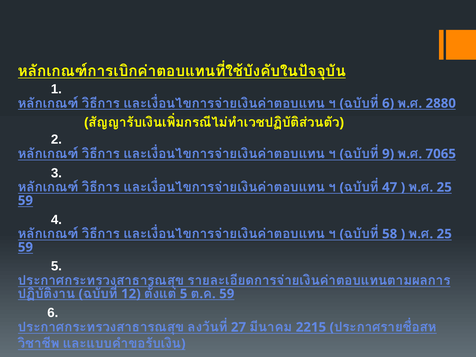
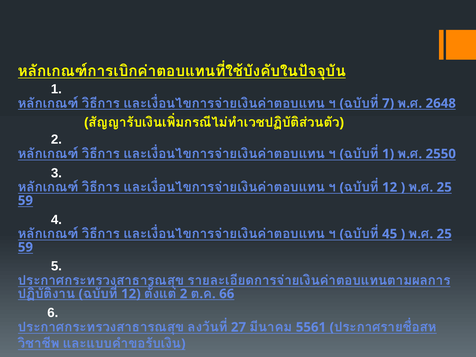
6 at (388, 103): 6 -> 7
2880: 2880 -> 2648
9 at (388, 154): 9 -> 1
7065: 7065 -> 2550
47 at (390, 187): 47 -> 12
58: 58 -> 45
12 5: 5 -> 2
59 at (227, 294): 59 -> 66
2215: 2215 -> 5561
